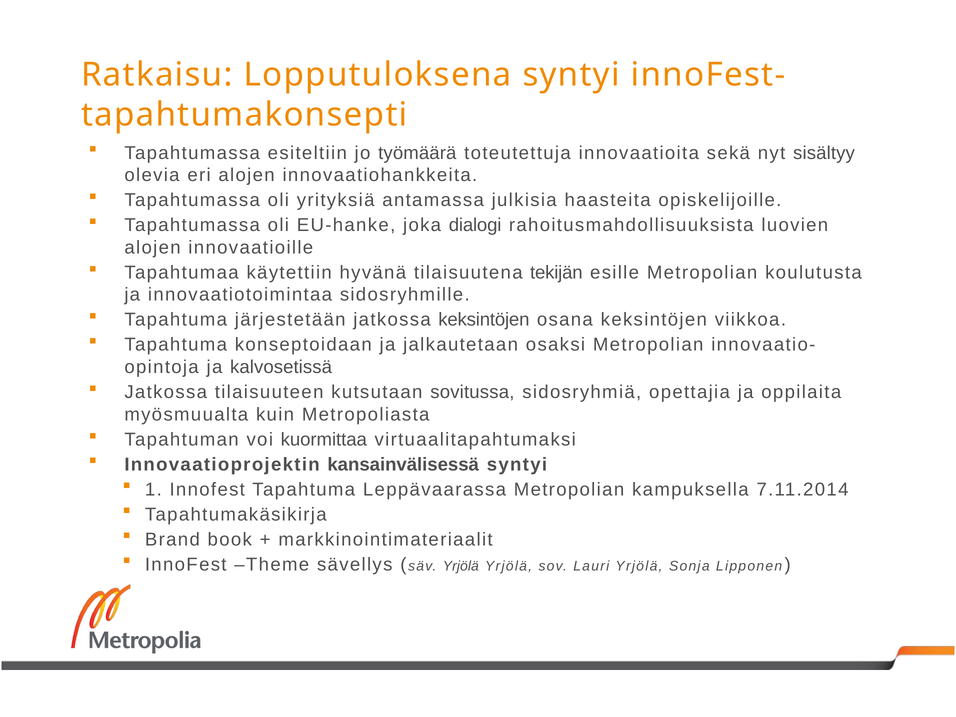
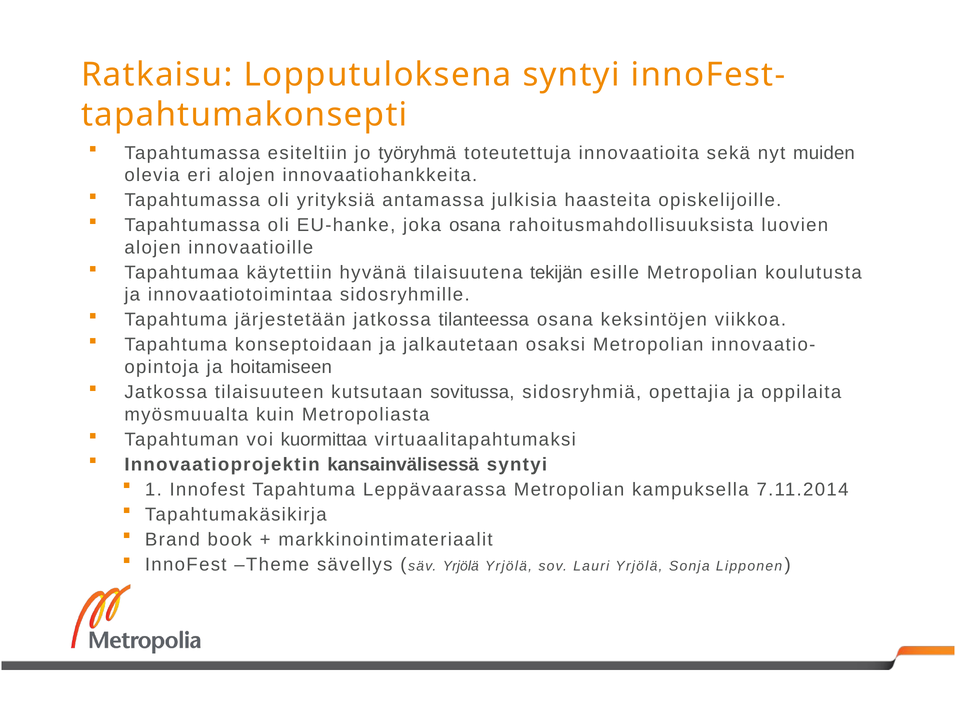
työmäärä: työmäärä -> työryhmä
sisältyy: sisältyy -> muiden
joka dialogi: dialogi -> osana
jatkossa keksintöjen: keksintöjen -> tilanteessa
kalvosetissä: kalvosetissä -> hoitamiseen
